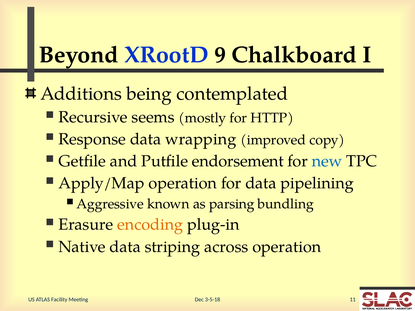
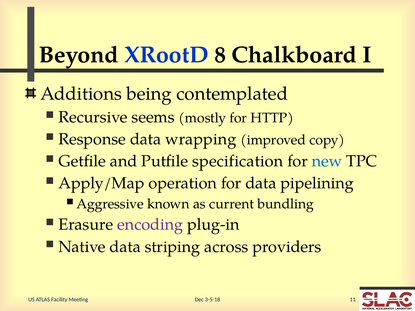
9: 9 -> 8
endorsement: endorsement -> specification
parsing: parsing -> current
encoding colour: orange -> purple
across operation: operation -> providers
